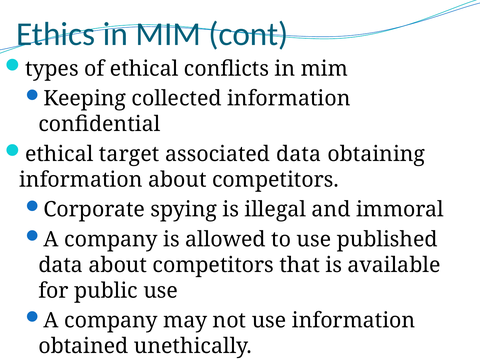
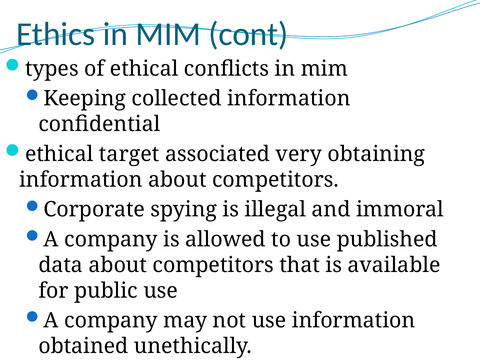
associated data: data -> very
